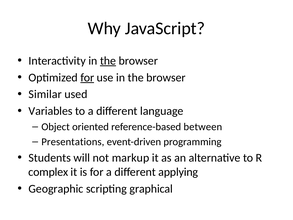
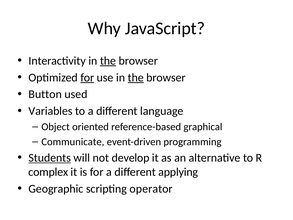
the at (136, 77) underline: none -> present
Similar: Similar -> Button
between: between -> graphical
Presentations: Presentations -> Communicate
Students underline: none -> present
markup: markup -> develop
graphical: graphical -> operator
